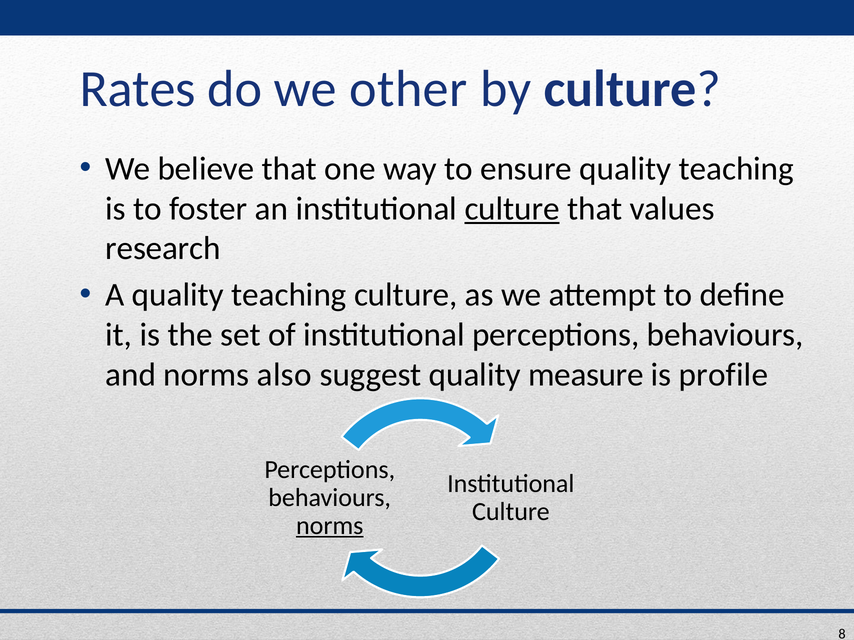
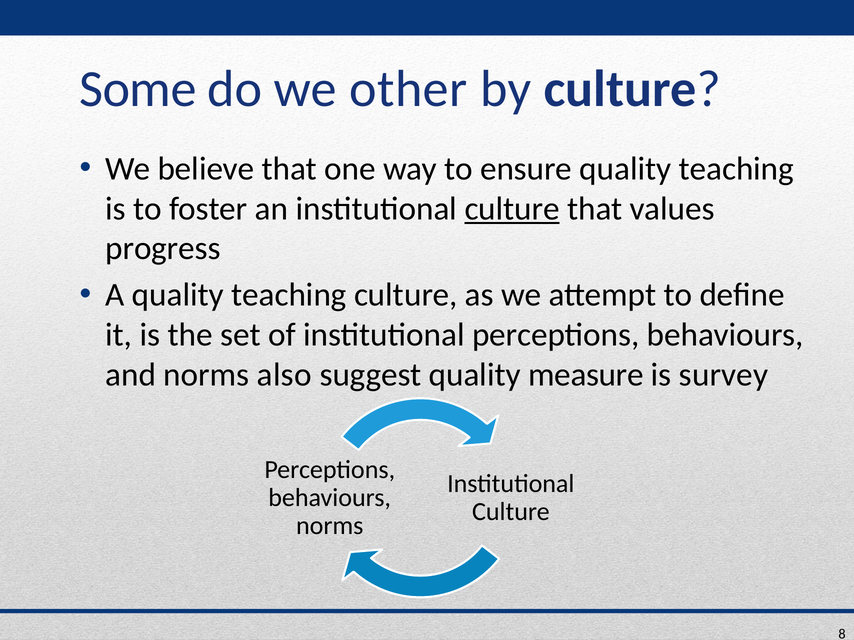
Rates: Rates -> Some
research: research -> progress
profile: profile -> survey
norms at (330, 526) underline: present -> none
